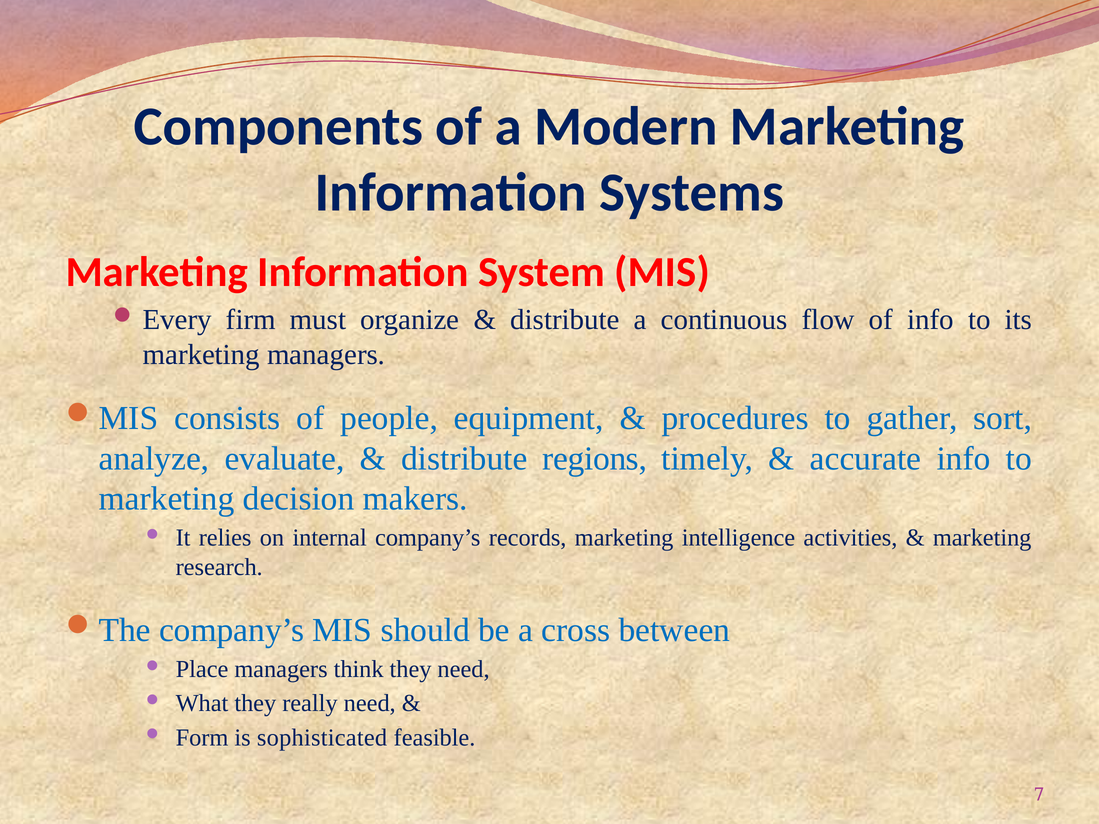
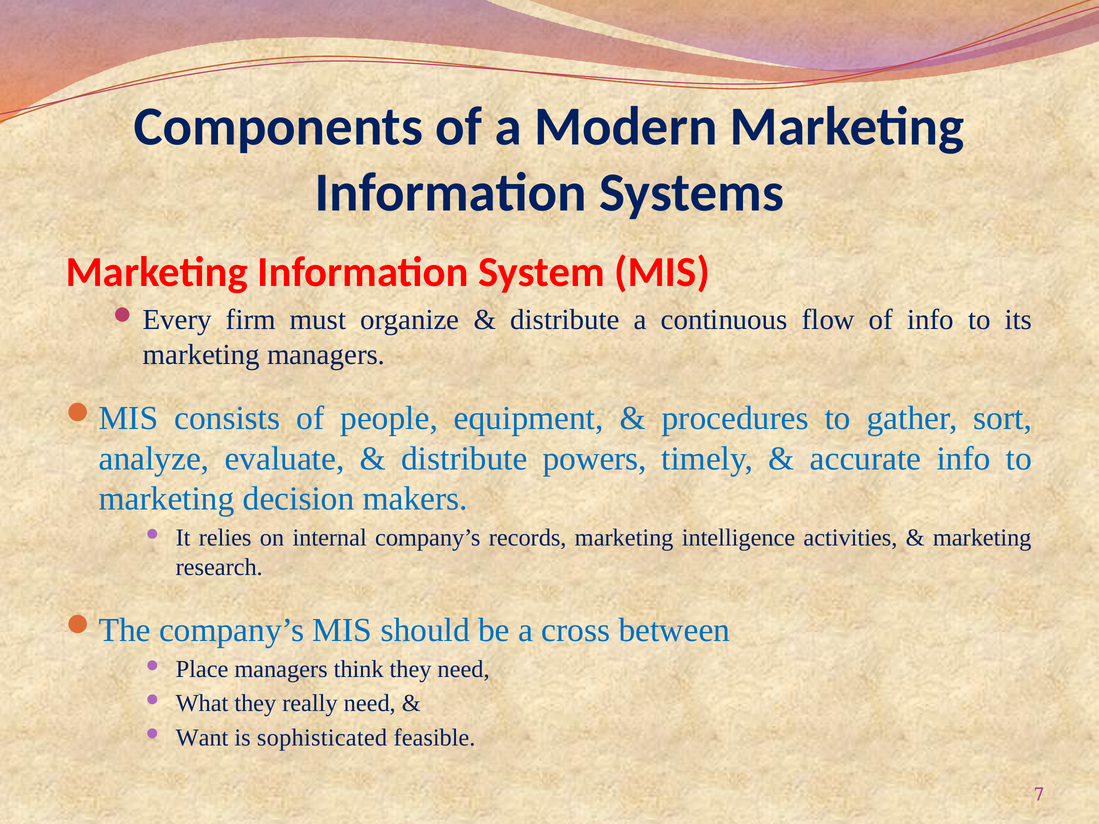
regions: regions -> powers
Form: Form -> Want
